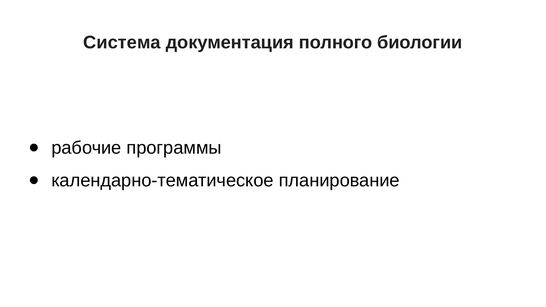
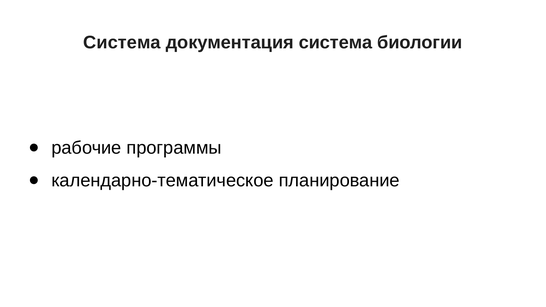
документация полного: полного -> система
